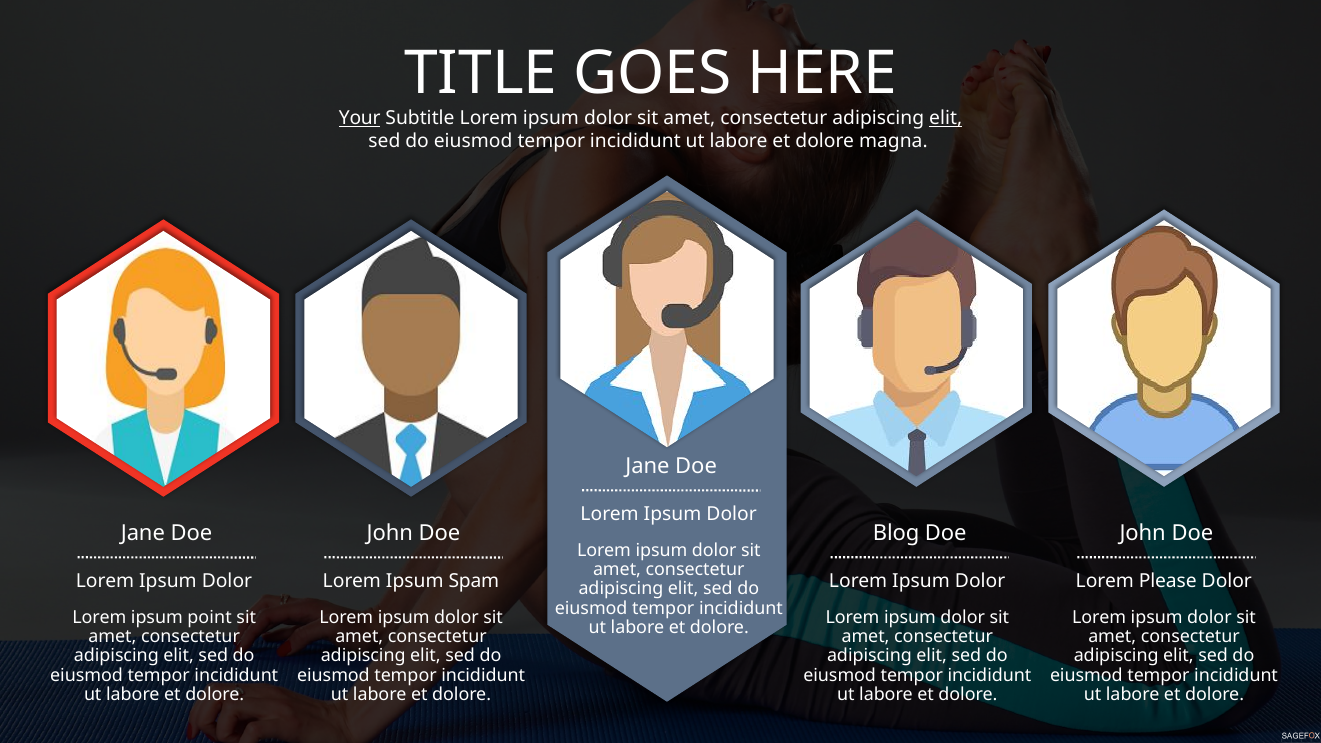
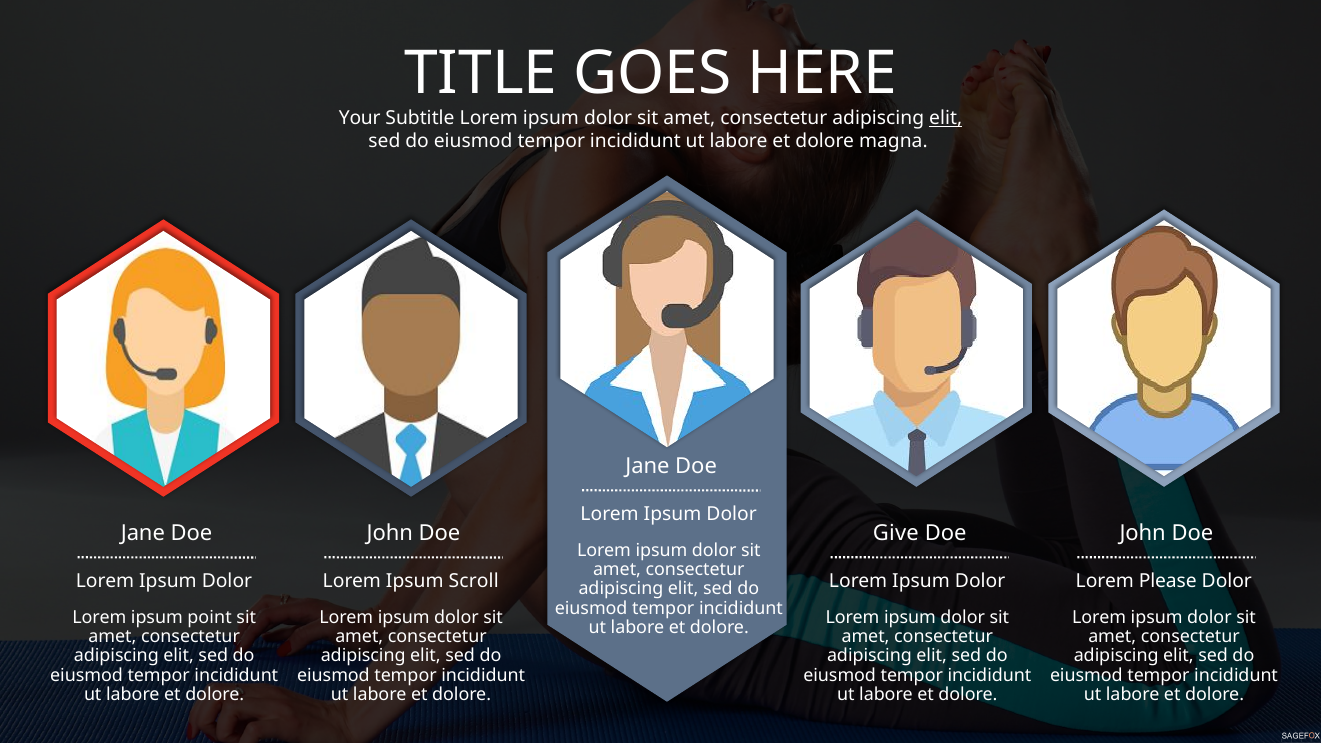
Your underline: present -> none
Blog: Blog -> Give
Spam: Spam -> Scroll
